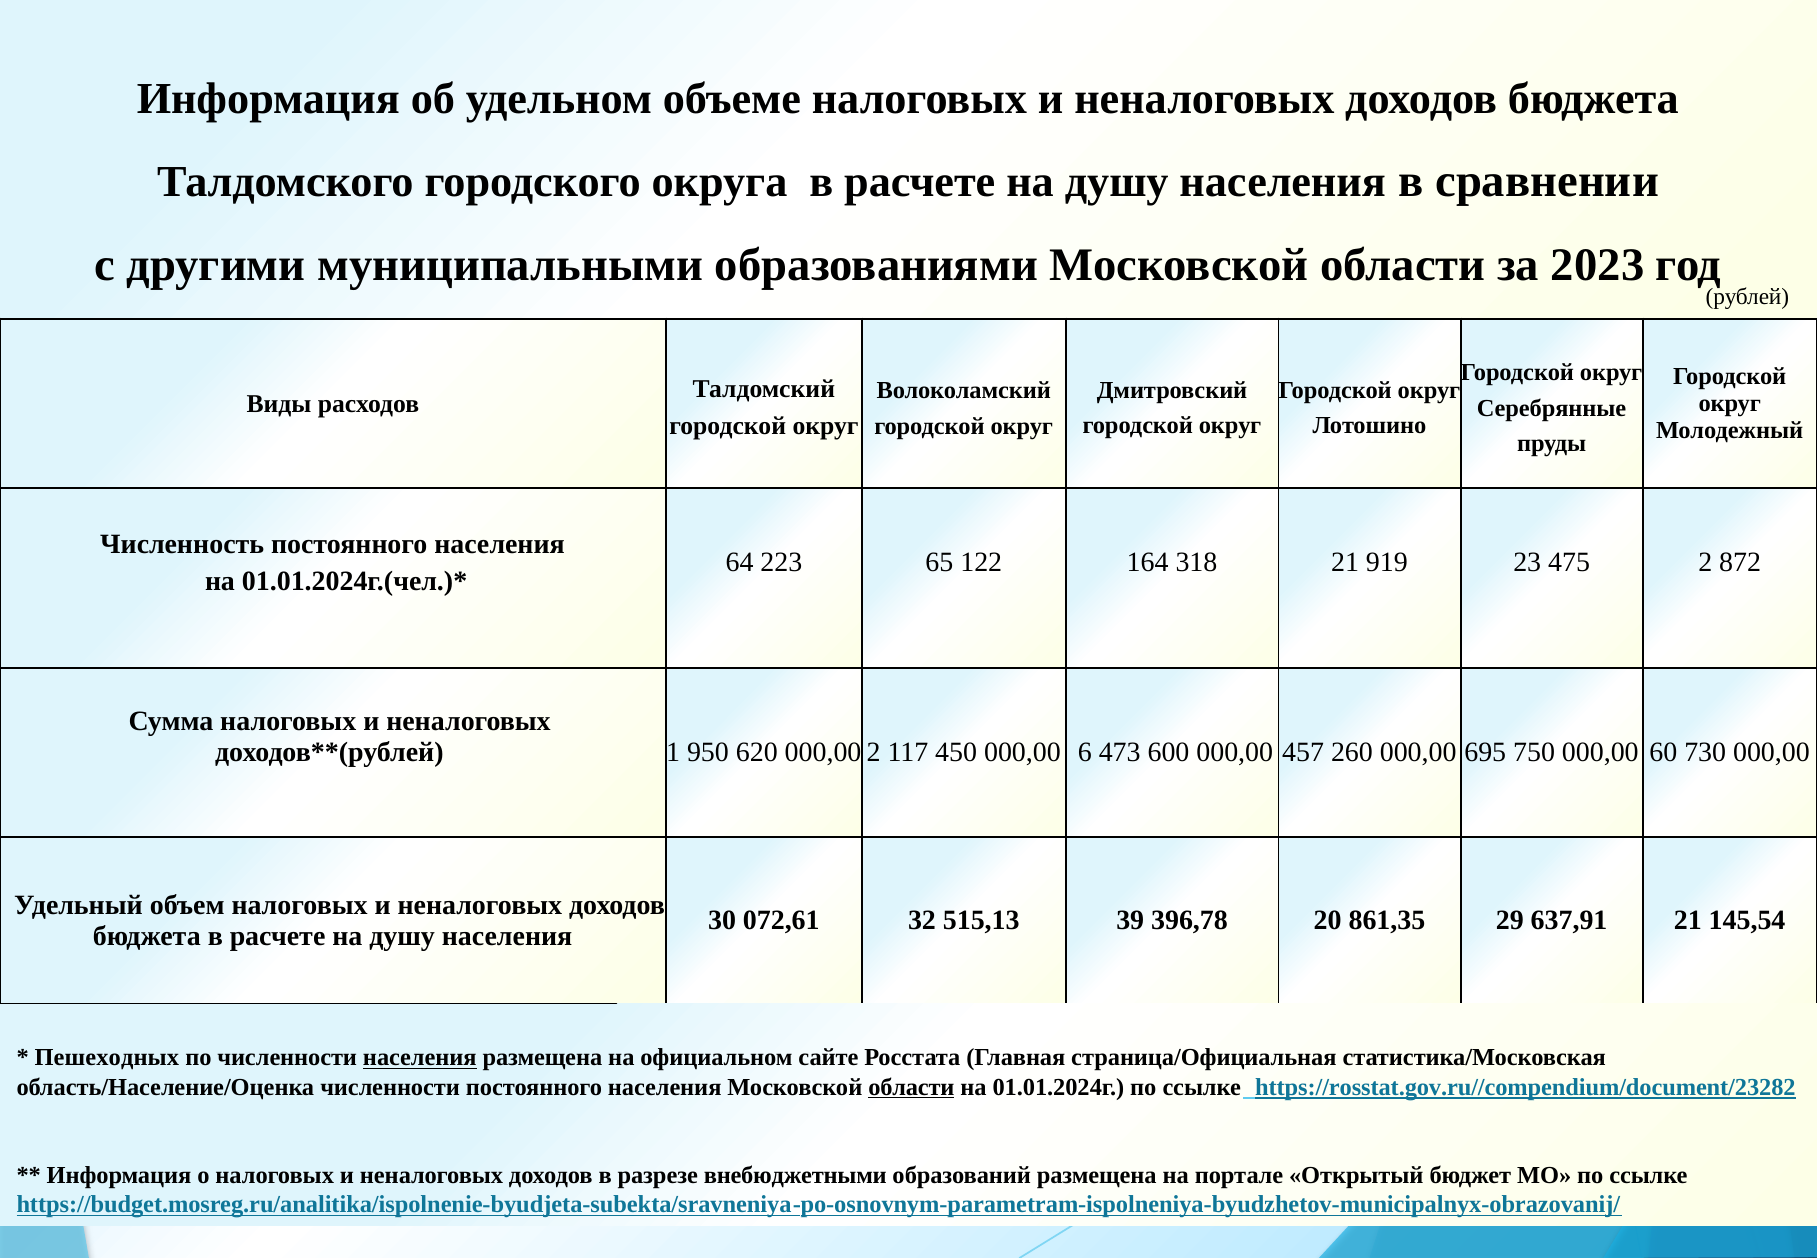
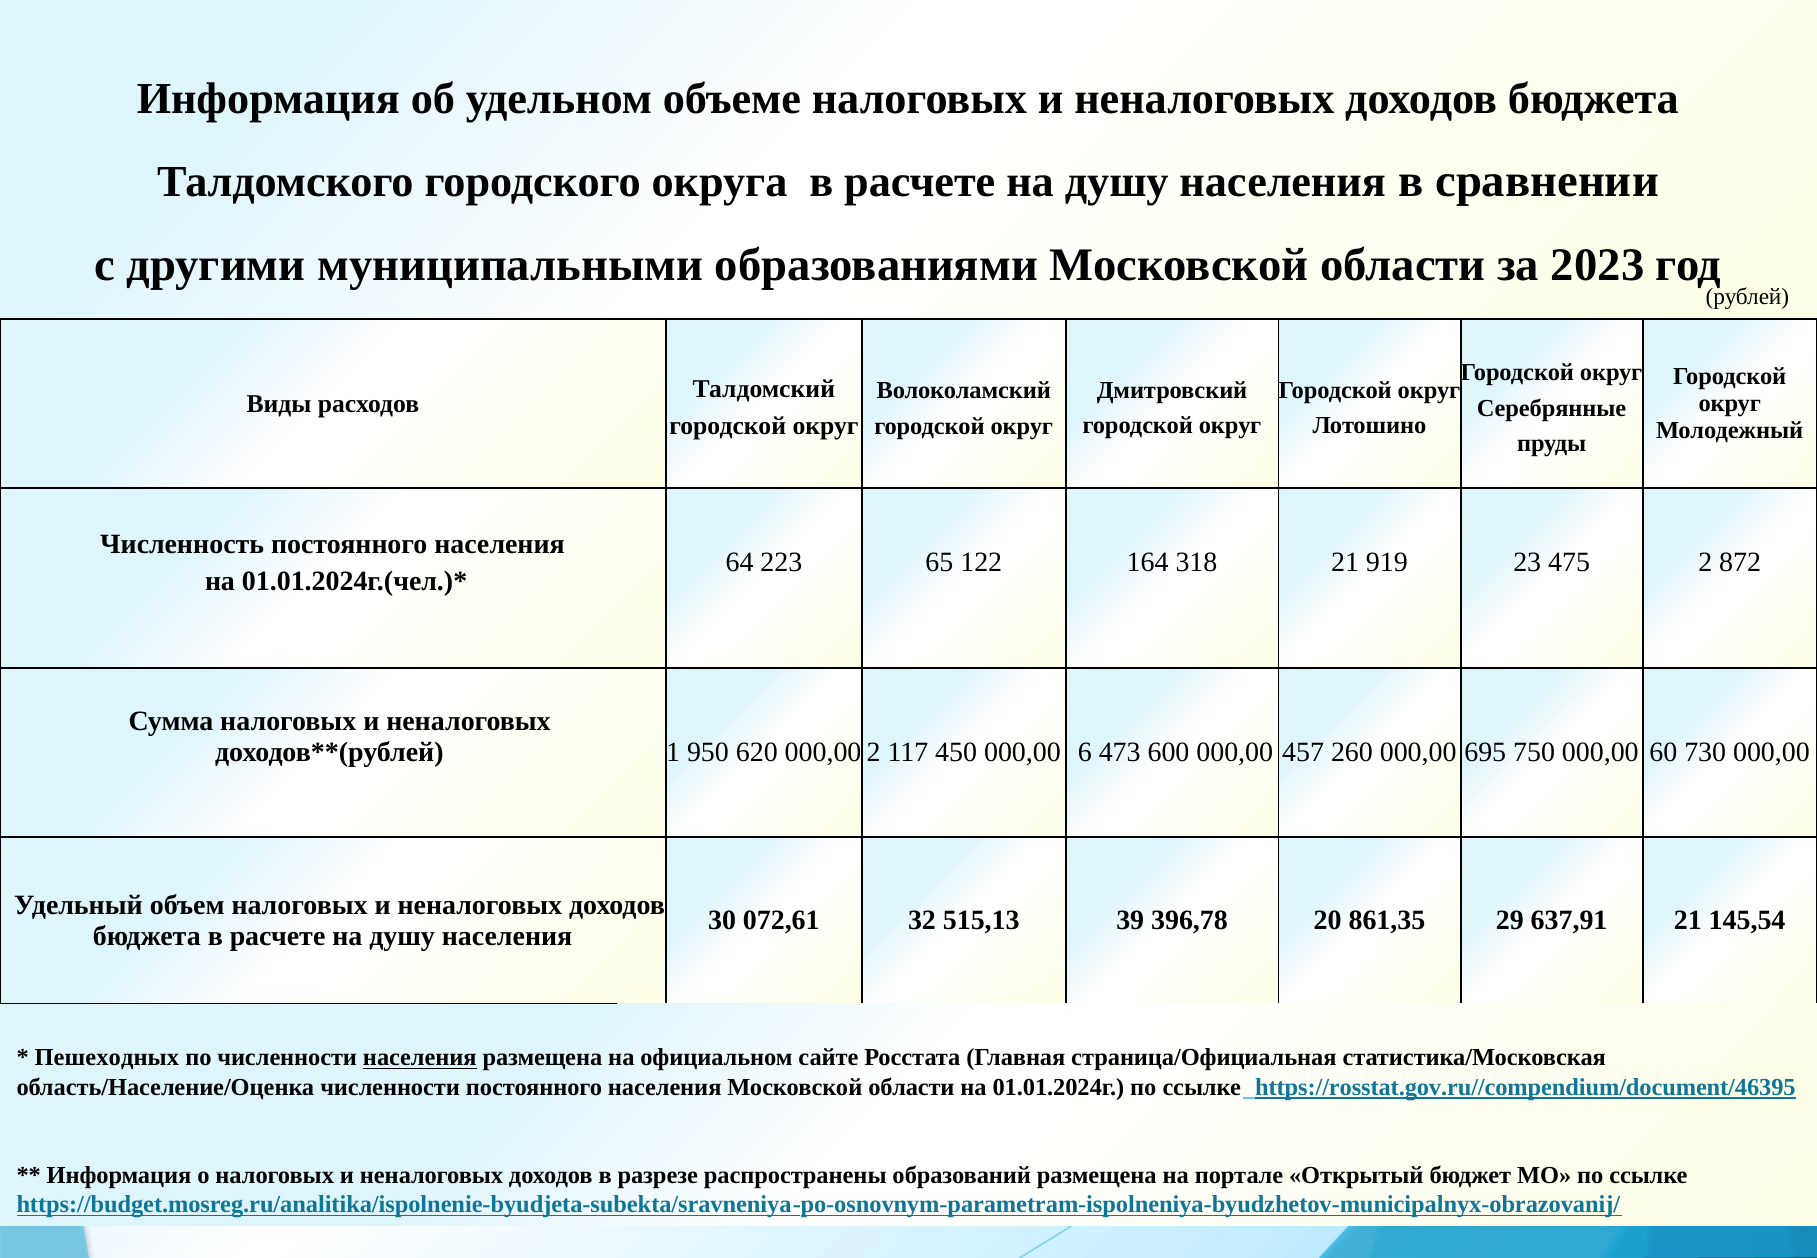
области at (911, 1087) underline: present -> none
https://rosstat.gov.ru//compendium/document/23282: https://rosstat.gov.ru//compendium/document/23282 -> https://rosstat.gov.ru//compendium/document/46395
внебюджетными: внебюджетными -> распространены
